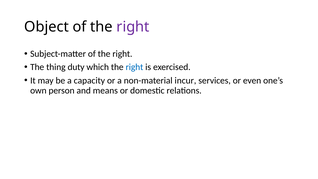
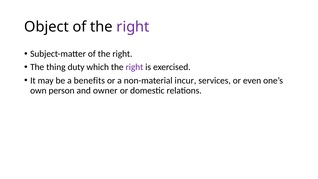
right at (134, 67) colour: blue -> purple
capacity: capacity -> benefits
means: means -> owner
